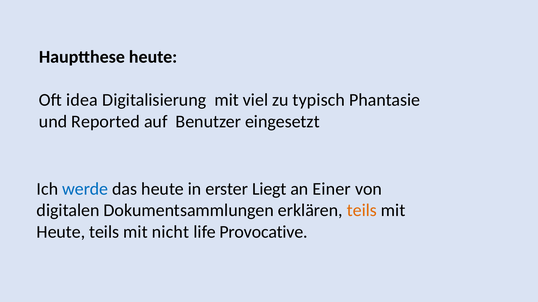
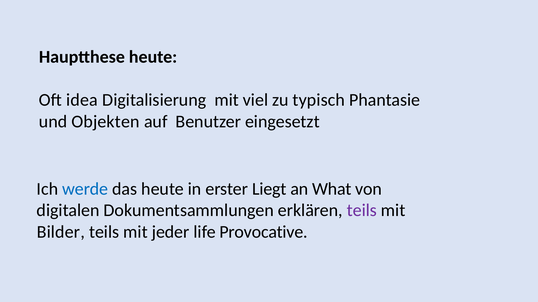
Reported: Reported -> Objekten
Einer: Einer -> What
teils at (362, 211) colour: orange -> purple
Heute at (61, 232): Heute -> Bilder
nicht: nicht -> jeder
